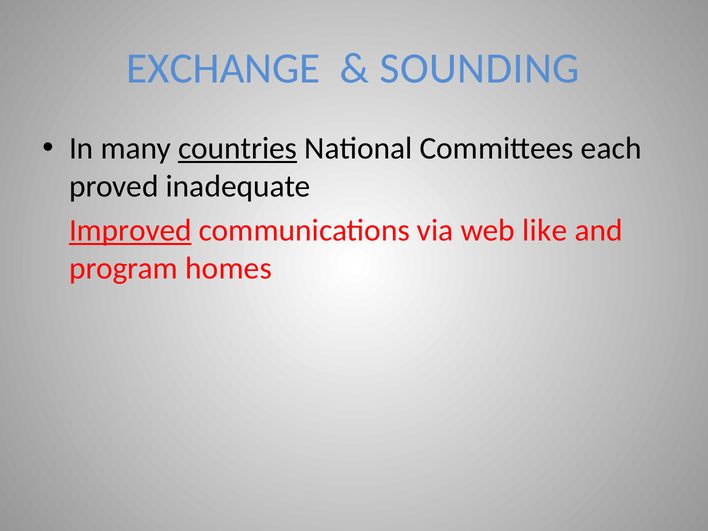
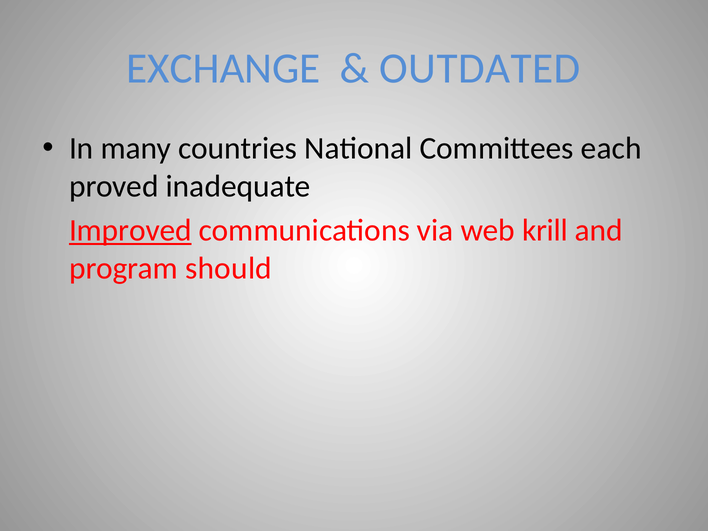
SOUNDING: SOUNDING -> OUTDATED
countries underline: present -> none
like: like -> krill
homes: homes -> should
